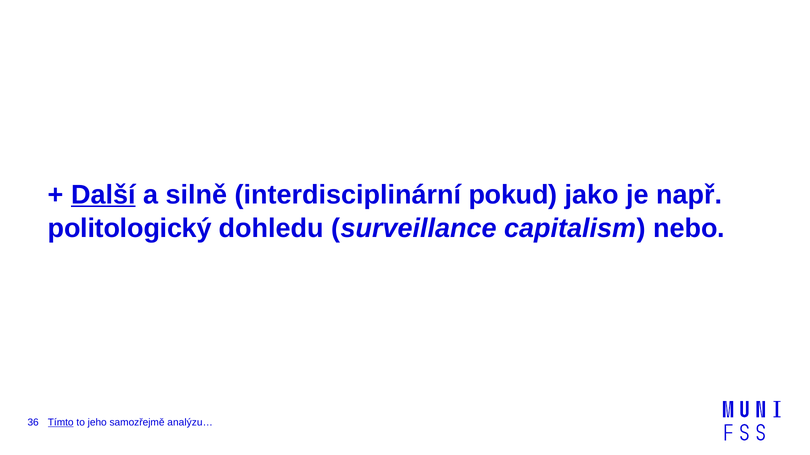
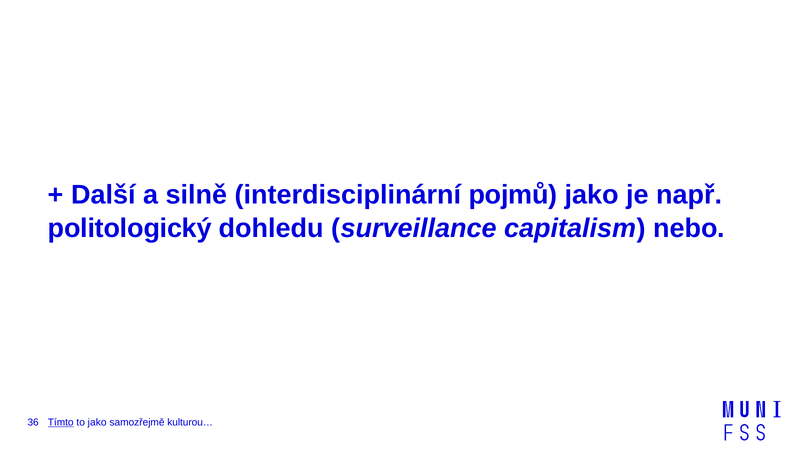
Další underline: present -> none
pokud: pokud -> pojmů
to jeho: jeho -> jako
analýzu…: analýzu… -> kulturou…
